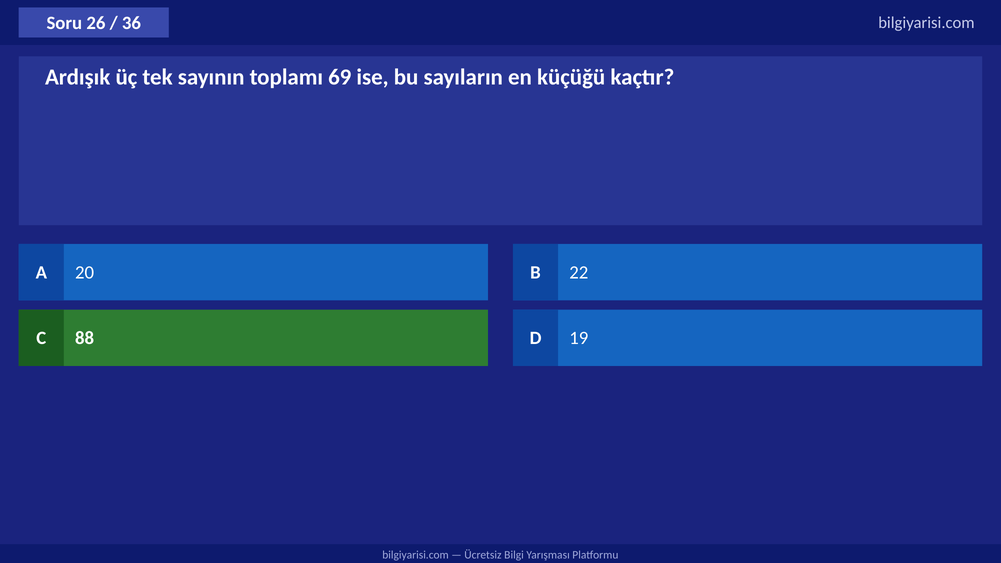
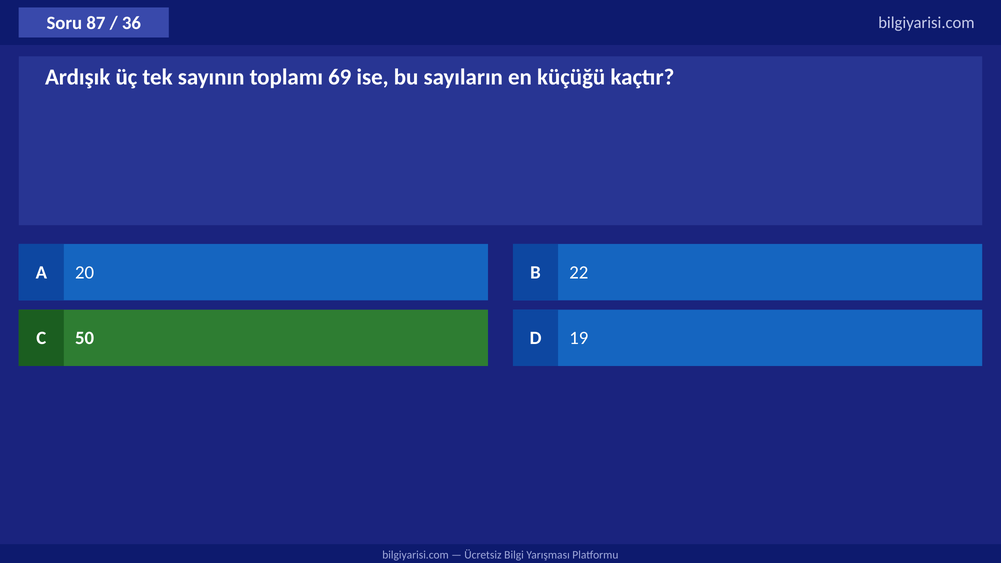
26: 26 -> 87
88: 88 -> 50
